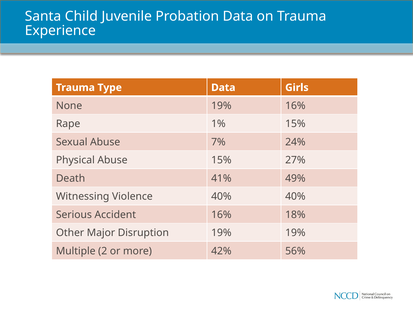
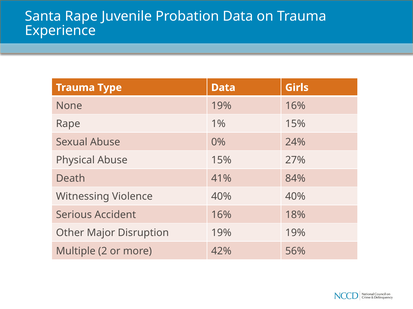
Santa Child: Child -> Rape
7%: 7% -> 0%
49%: 49% -> 84%
